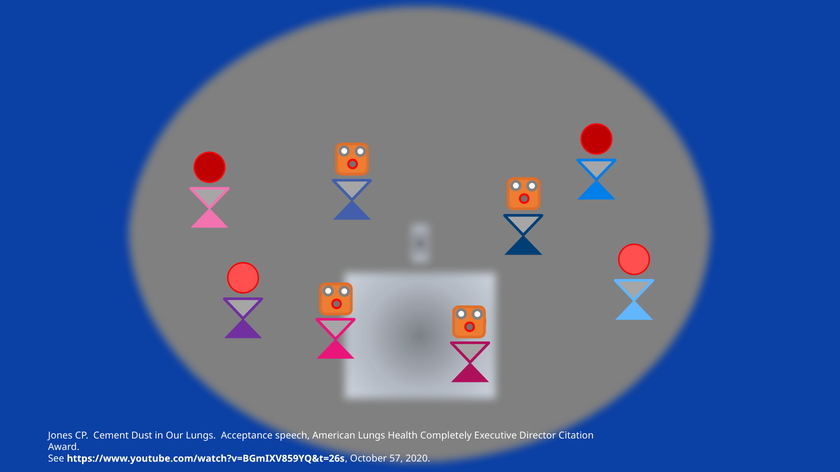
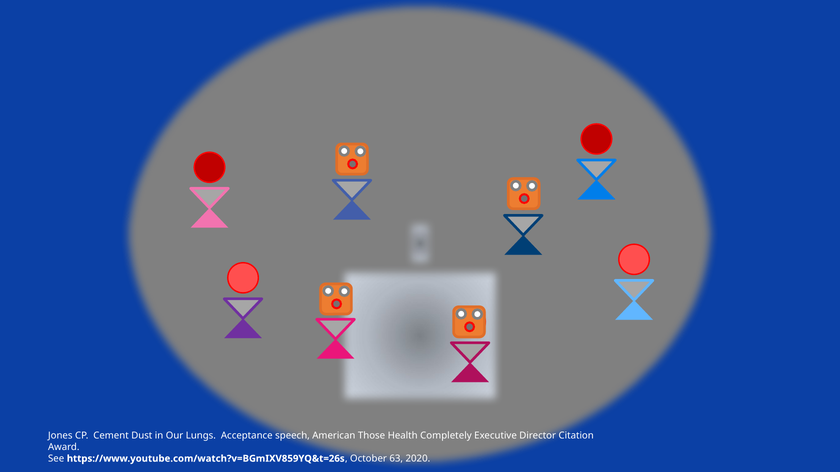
American Lungs: Lungs -> Those
57: 57 -> 63
